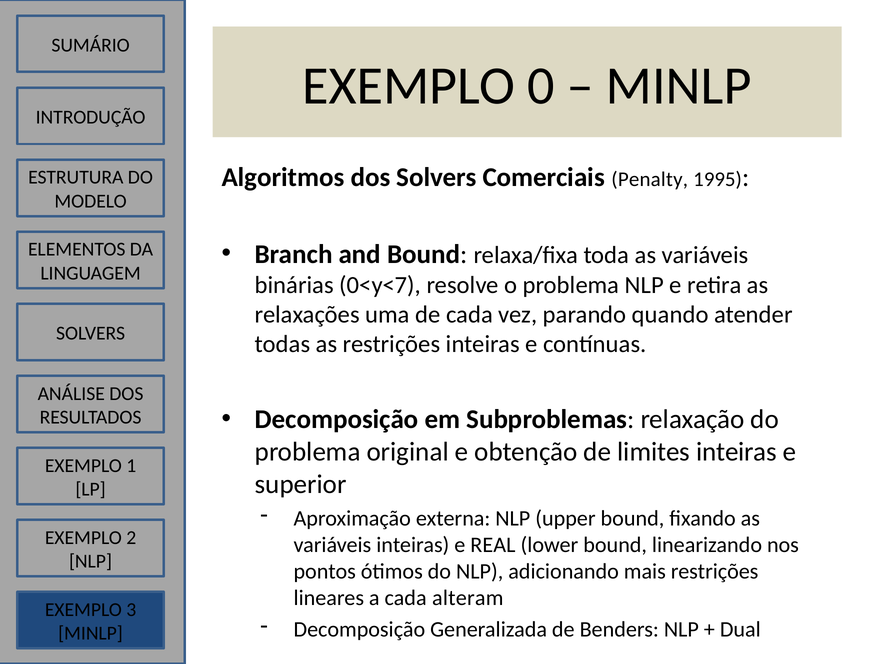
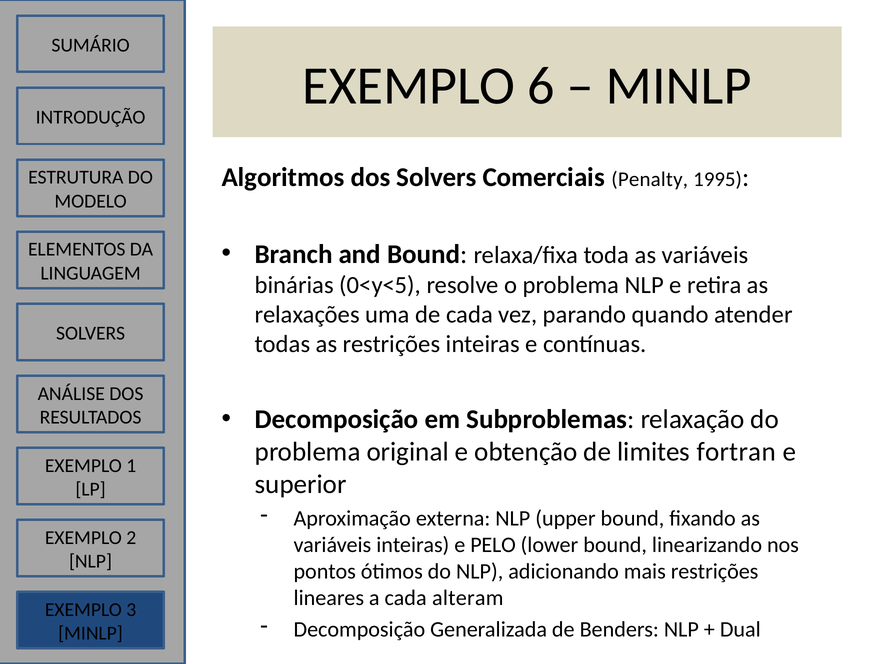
0: 0 -> 6
0<y<7: 0<y<7 -> 0<y<5
limites inteiras: inteiras -> fortran
REAL: REAL -> PELO
